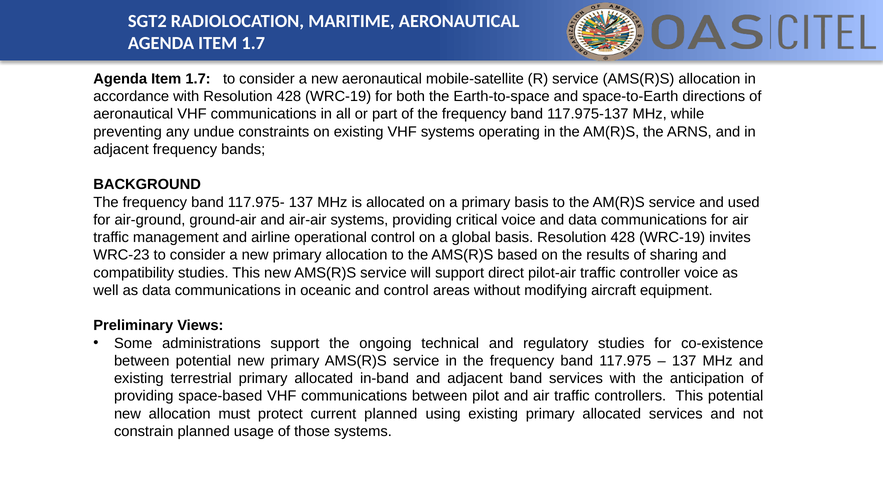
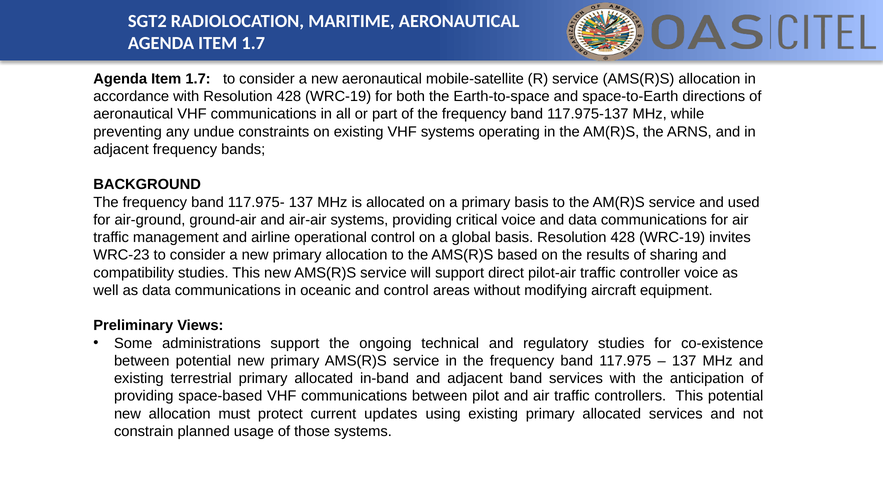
current planned: planned -> updates
